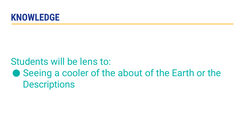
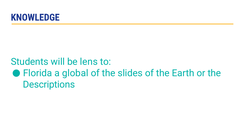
Seeing: Seeing -> Florida
cooler: cooler -> global
about: about -> slides
